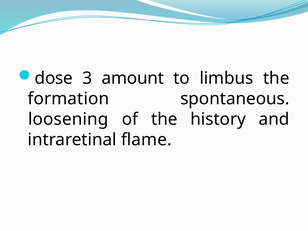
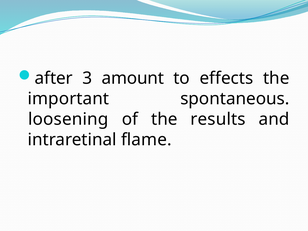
dose: dose -> after
limbus: limbus -> effects
formation: formation -> important
history: history -> results
